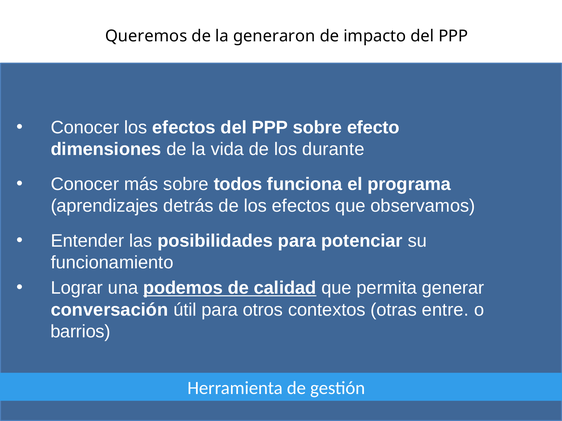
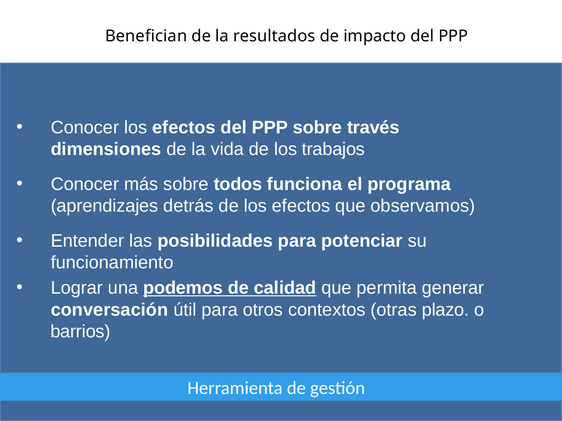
Queremos: Queremos -> Benefician
generaron: generaron -> resultados
efecto: efecto -> través
durante: durante -> trabajos
entre: entre -> plazo
